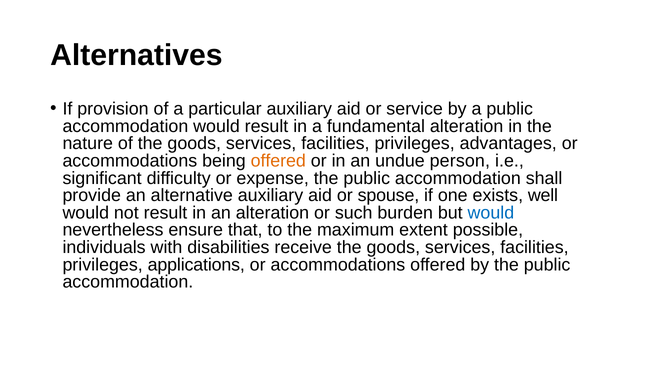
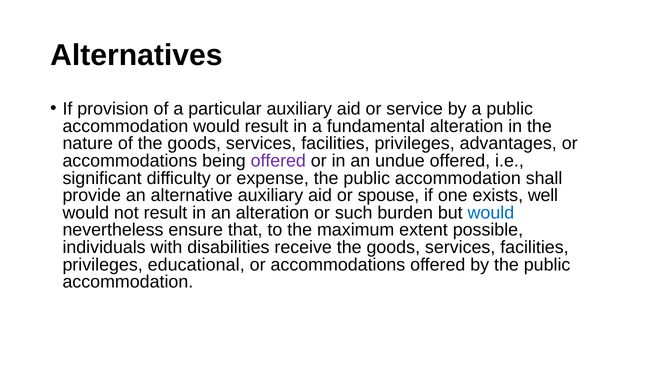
offered at (278, 161) colour: orange -> purple
undue person: person -> offered
applications: applications -> educational
